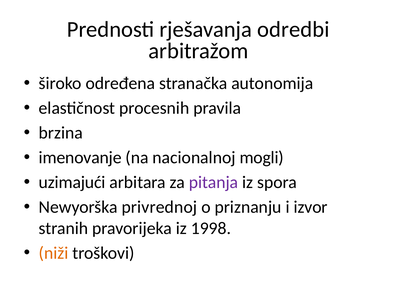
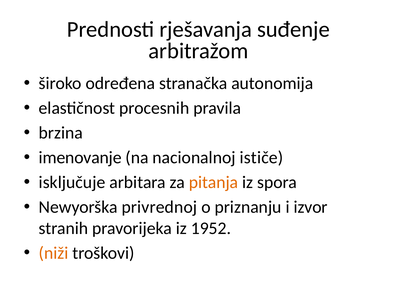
odredbi: odredbi -> suđenje
mogli: mogli -> ističe
uzimajući: uzimajući -> isključuje
pitanja colour: purple -> orange
1998: 1998 -> 1952
